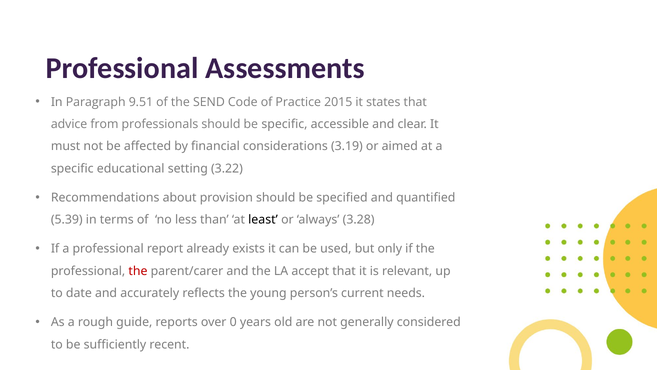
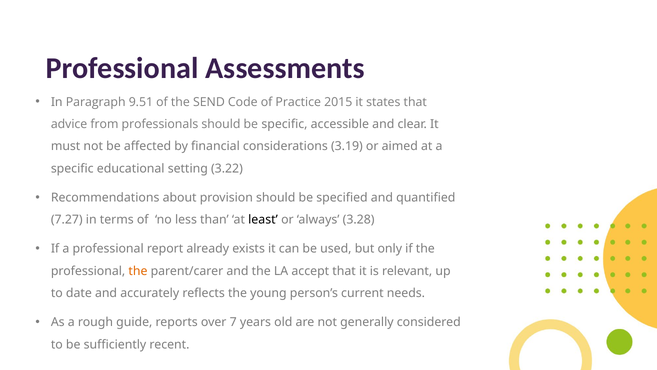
5.39: 5.39 -> 7.27
the at (138, 271) colour: red -> orange
0: 0 -> 7
